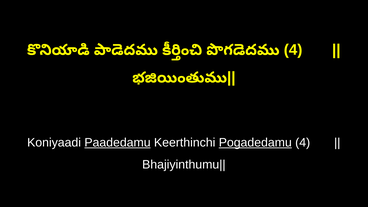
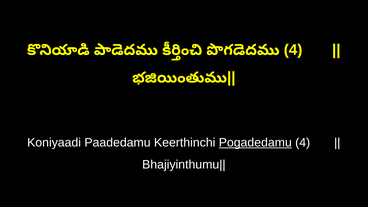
Paadedamu underline: present -> none
